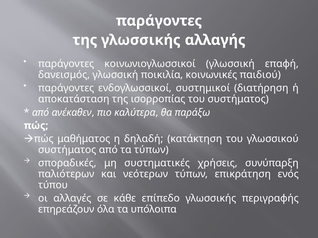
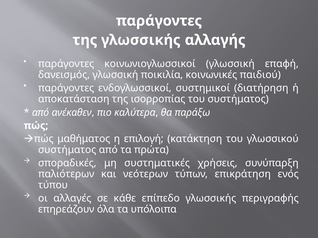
δηλαδή: δηλαδή -> επιλογή
τα τύπων: τύπων -> πρώτα
